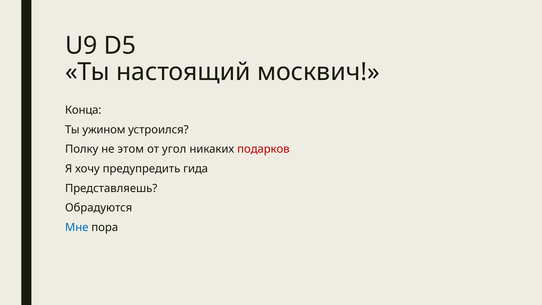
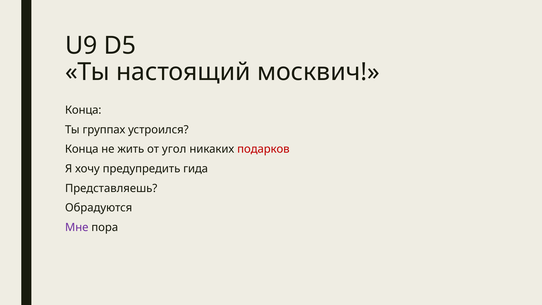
ужином: ужином -> группах
Полку at (82, 149): Полку -> Конца
этом: этом -> жить
Мне colour: blue -> purple
